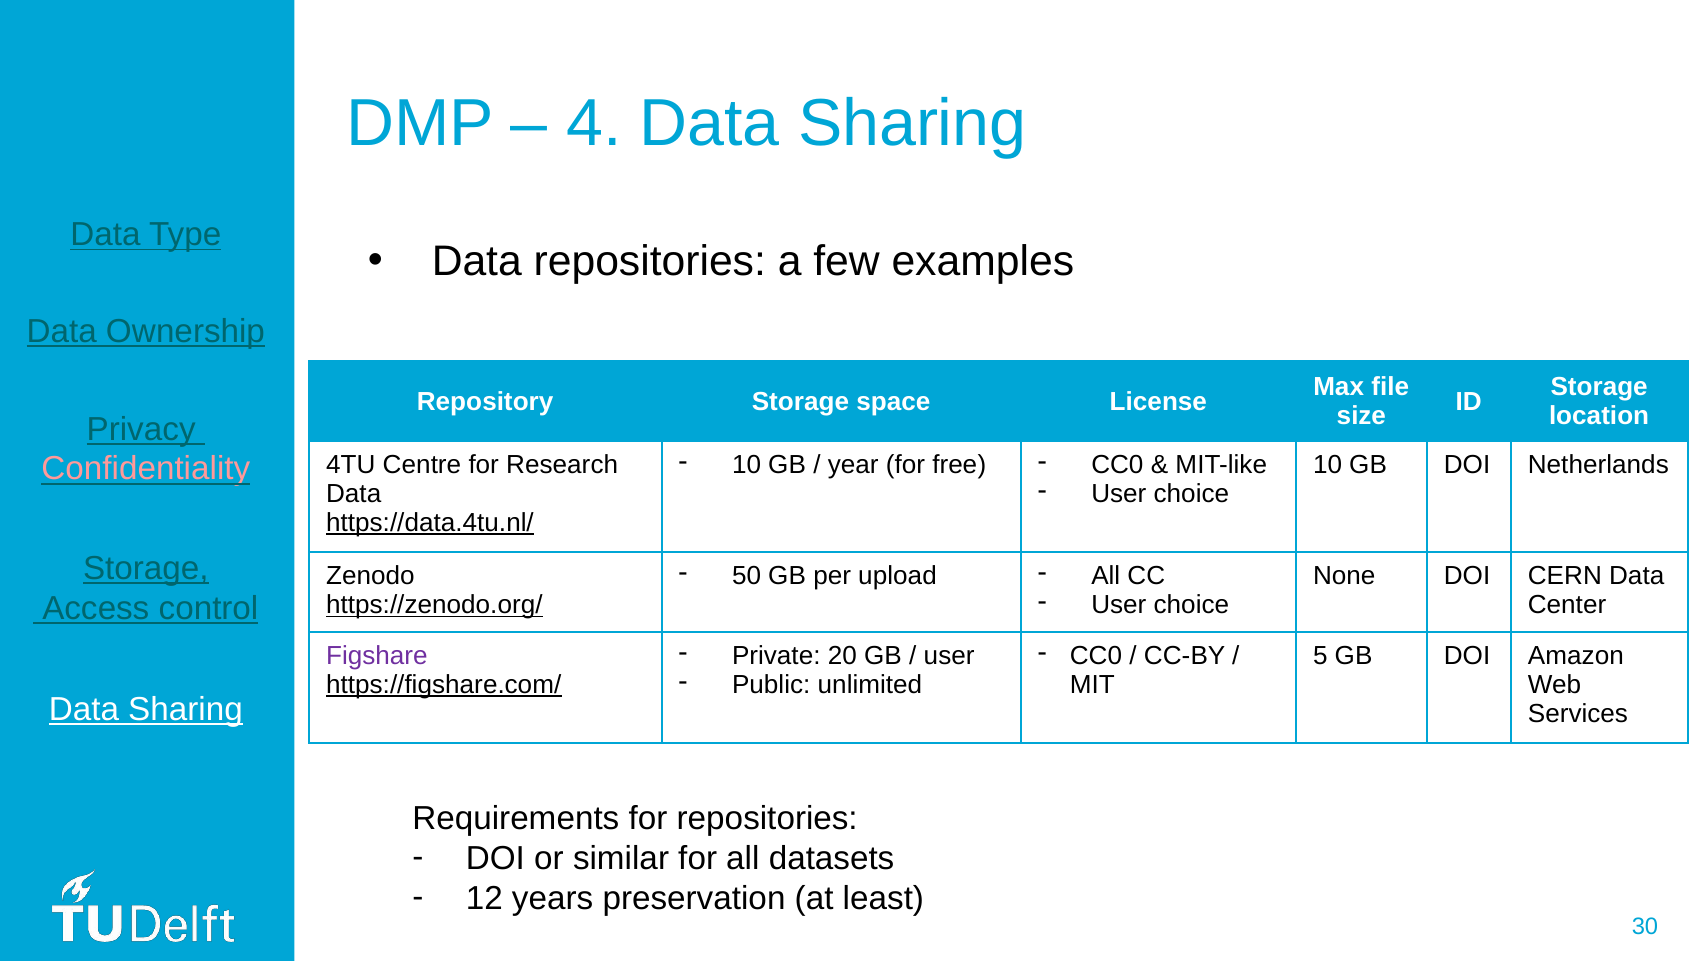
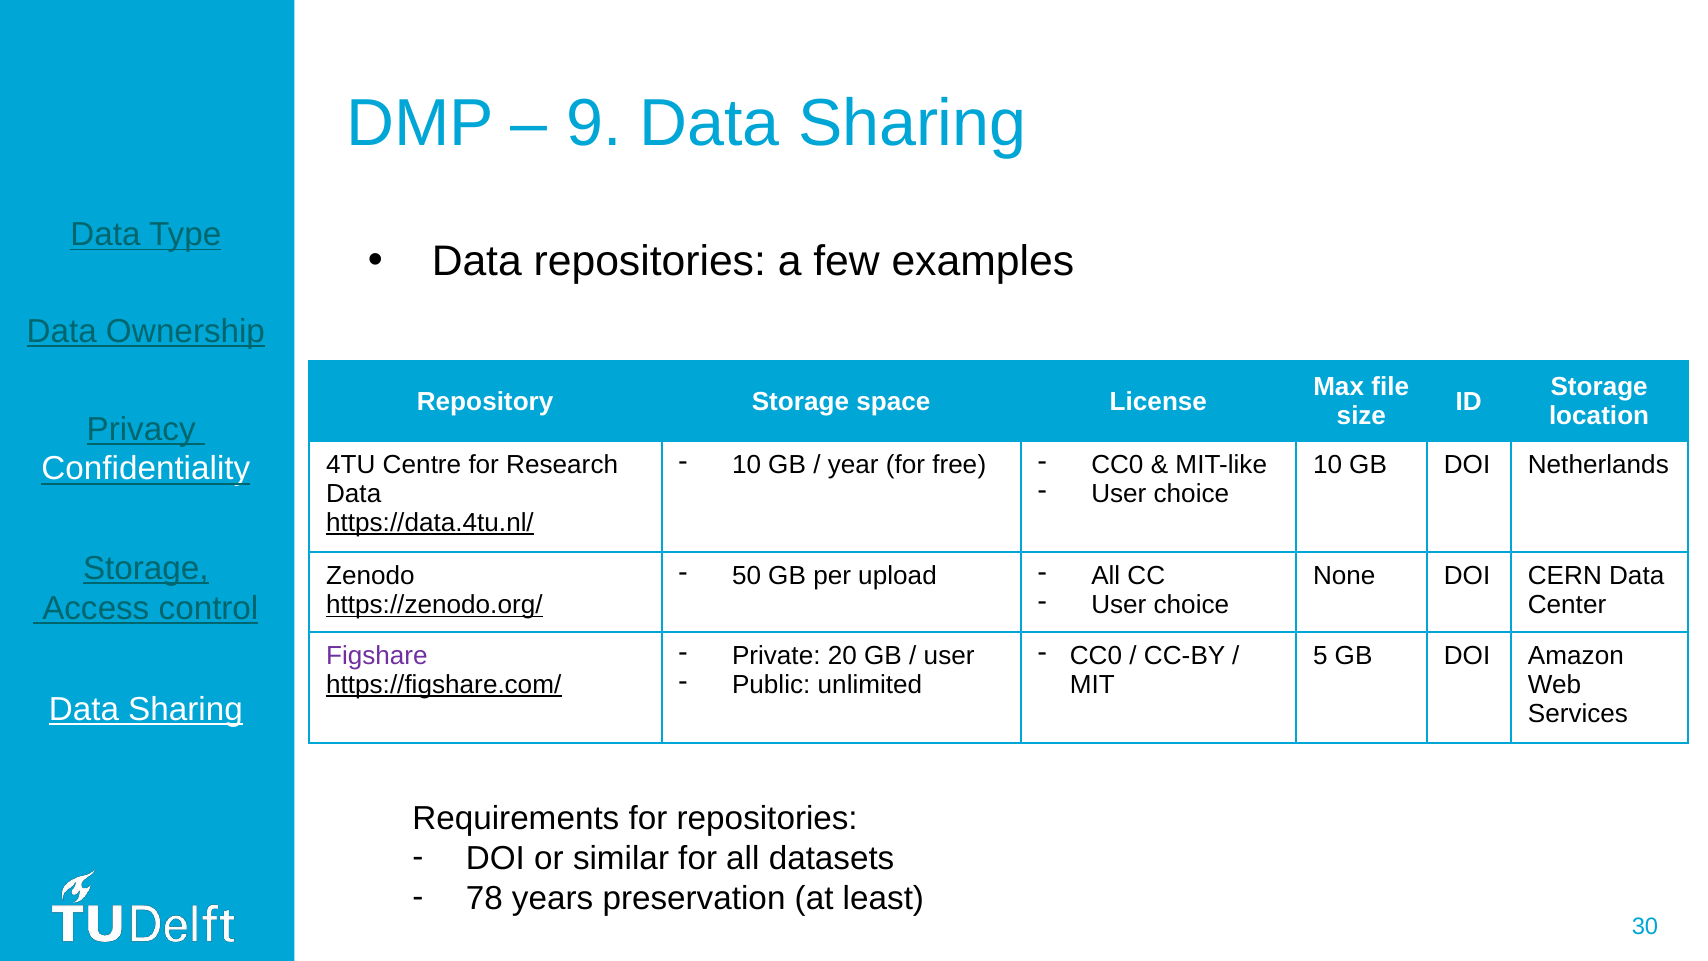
4: 4 -> 9
Confidentiality colour: pink -> white
12: 12 -> 78
